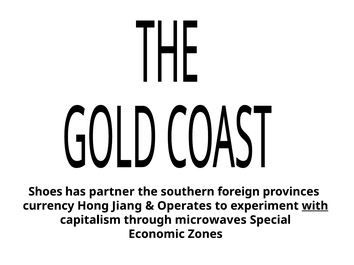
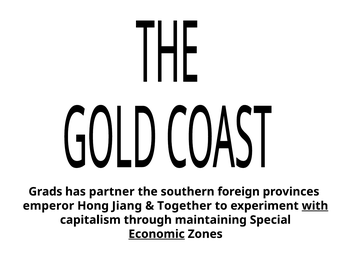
Shoes: Shoes -> Grads
currency: currency -> emperor
Operates: Operates -> Together
microwaves: microwaves -> maintaining
Economic underline: none -> present
